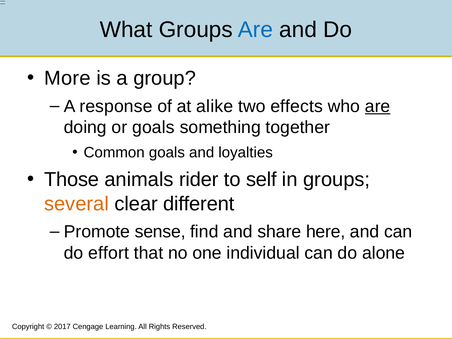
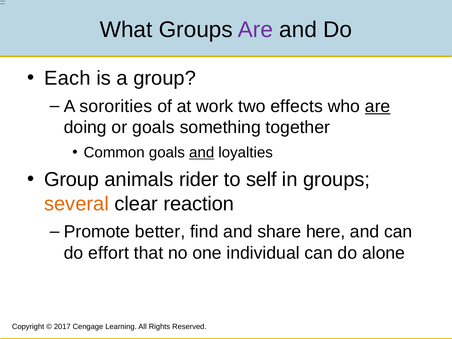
Are at (255, 30) colour: blue -> purple
More: More -> Each
response: response -> sororities
alike: alike -> work
and at (202, 153) underline: none -> present
Those at (72, 180): Those -> Group
different: different -> reaction
sense: sense -> better
